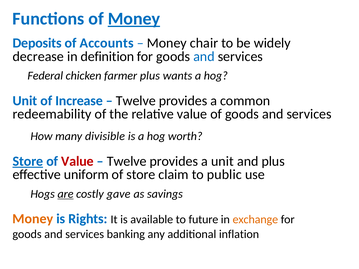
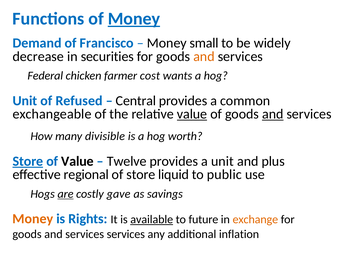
Deposits: Deposits -> Demand
Accounts: Accounts -> Francisco
chair: chair -> small
definition: definition -> securities
and at (204, 57) colour: blue -> orange
farmer plus: plus -> cost
Increase: Increase -> Refused
Twelve at (136, 101): Twelve -> Central
redeemability: redeemability -> exchangeable
value at (192, 114) underline: none -> present
and at (273, 114) underline: none -> present
Value at (77, 161) colour: red -> black
uniform: uniform -> regional
claim: claim -> liquid
available underline: none -> present
services banking: banking -> services
